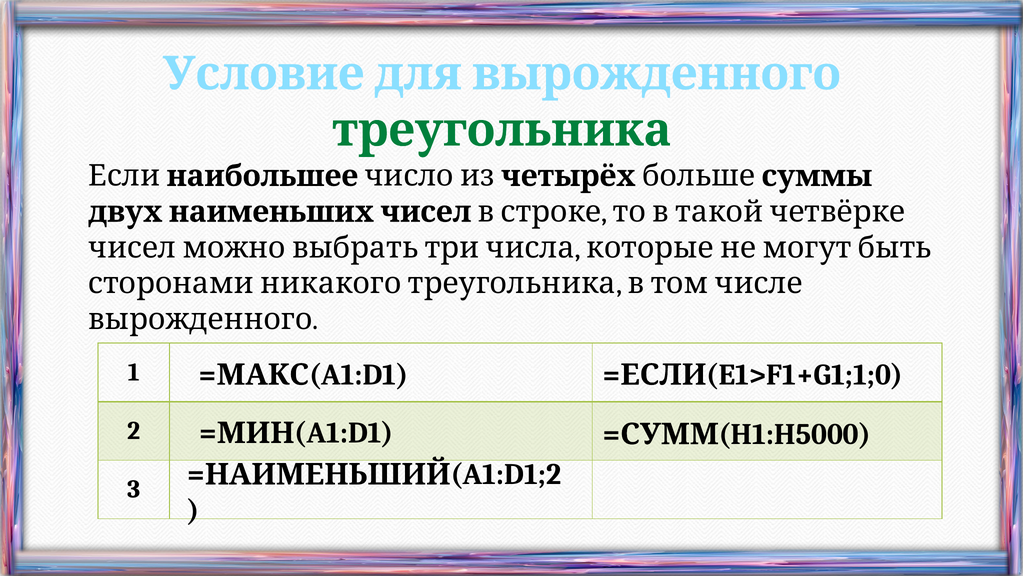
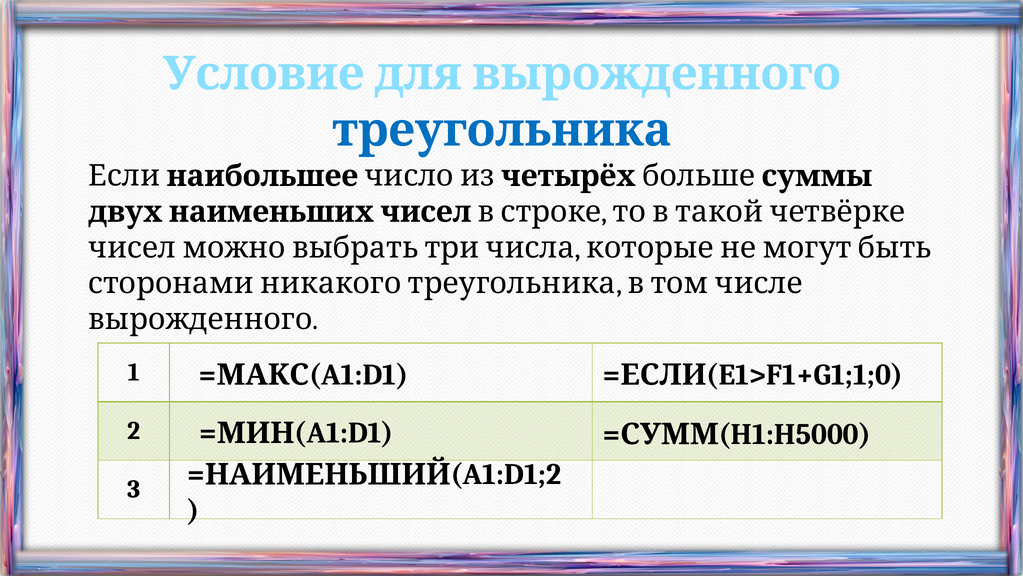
треугольника colour: green -> blue
